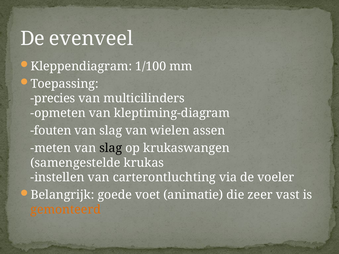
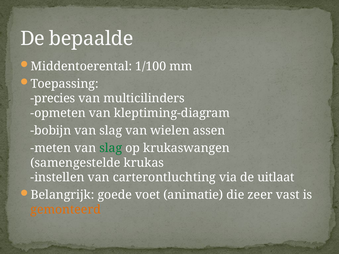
evenveel: evenveel -> bepaalde
Kleppendiagram: Kleppendiagram -> Middentoerental
fouten: fouten -> bobijn
slag at (111, 148) colour: black -> green
voeler: voeler -> uitlaat
